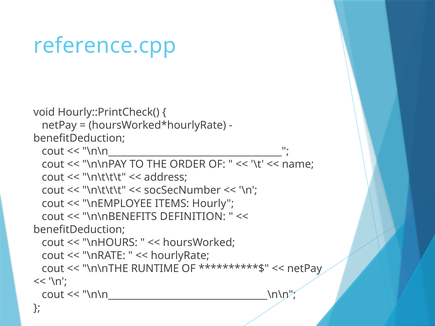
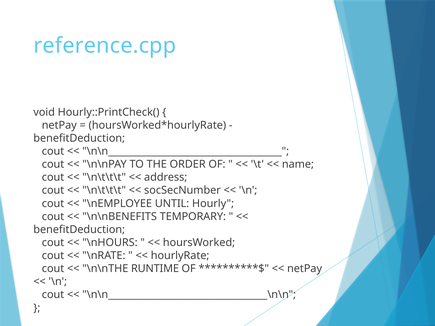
ITEMS: ITEMS -> UNTIL
DEFINITION: DEFINITION -> TEMPORARY
